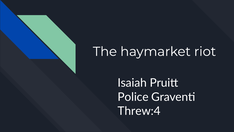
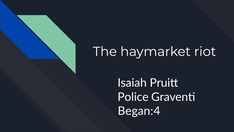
Threw:4: Threw:4 -> Began:4
